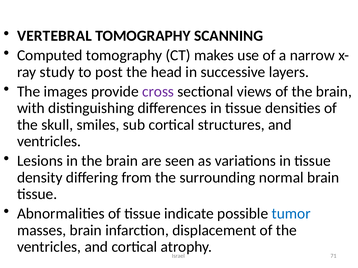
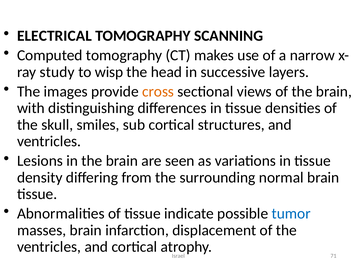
VERTEBRAL: VERTEBRAL -> ELECTRICAL
post: post -> wisp
cross colour: purple -> orange
